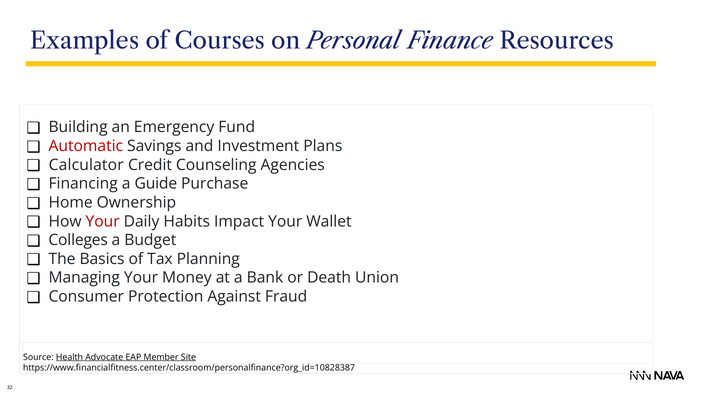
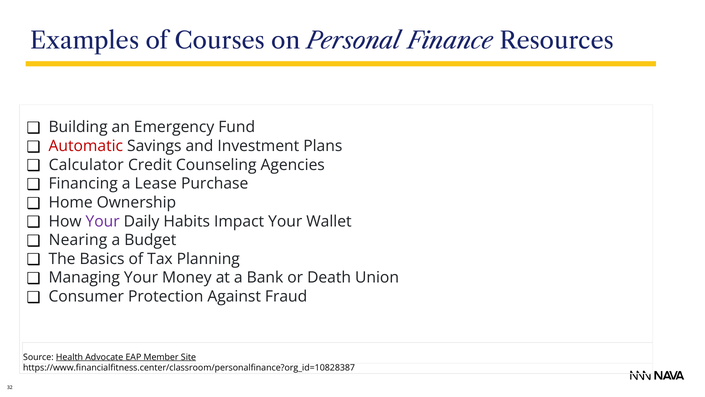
Guide: Guide -> Lease
Your at (103, 221) colour: red -> purple
Colleges: Colleges -> Nearing
